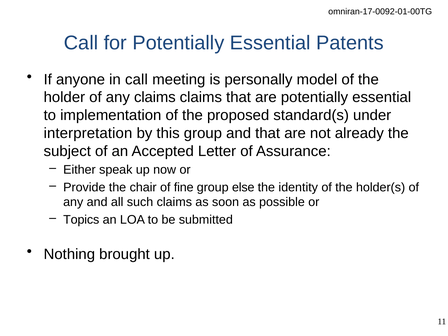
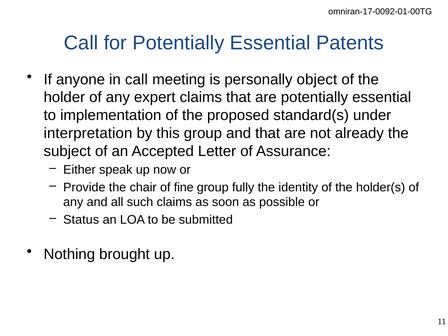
model: model -> object
any claims: claims -> expert
else: else -> fully
Topics: Topics -> Status
